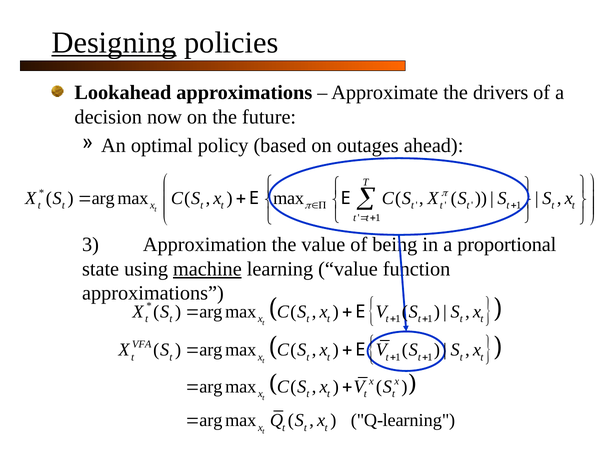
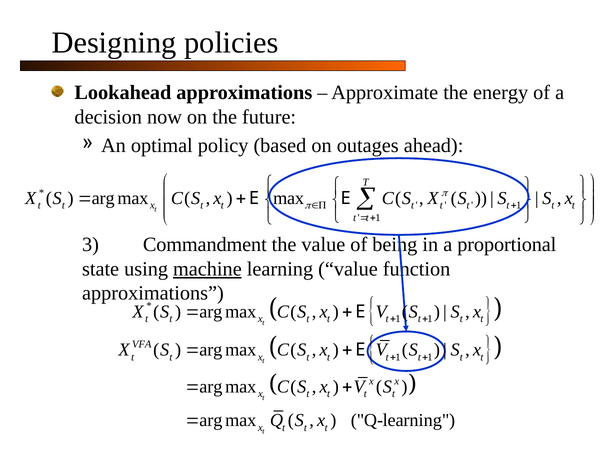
Designing underline: present -> none
drivers: drivers -> energy
Approximation: Approximation -> Commandment
